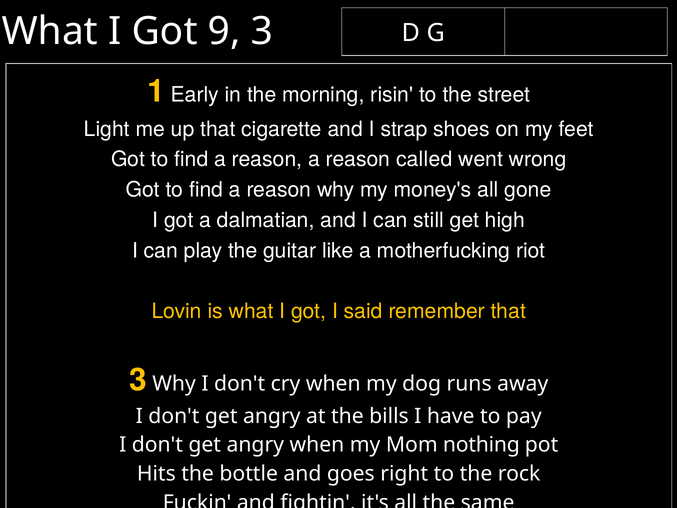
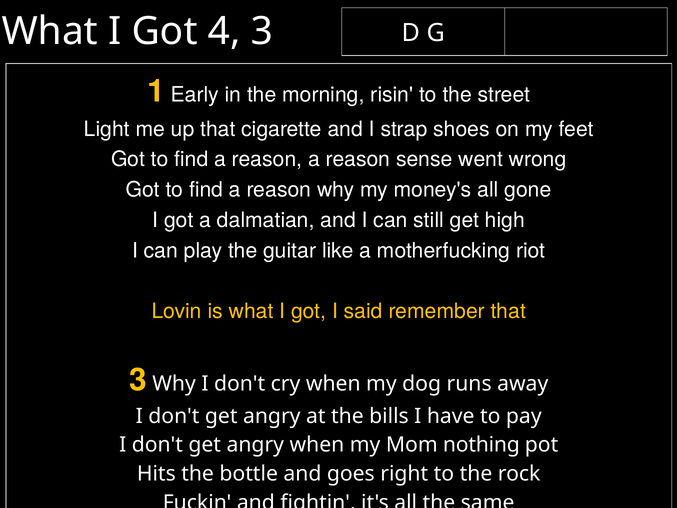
9: 9 -> 4
called: called -> sense
